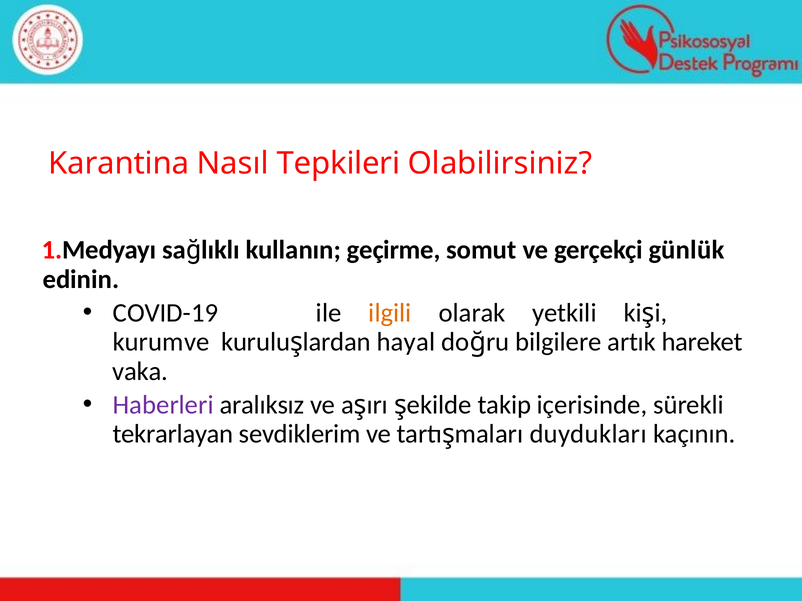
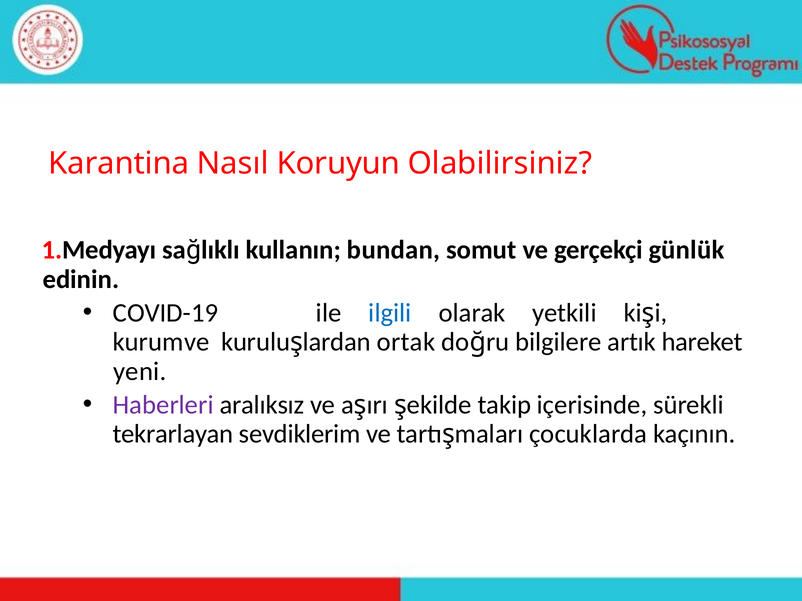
Tepkileri: Tepkileri -> Koruyun
geçirme: geçirme -> bundan
ilgili colour: orange -> blue
hayal: hayal -> ortak
vaka: vaka -> yeni
duydukları: duydukları -> çocuklarda
